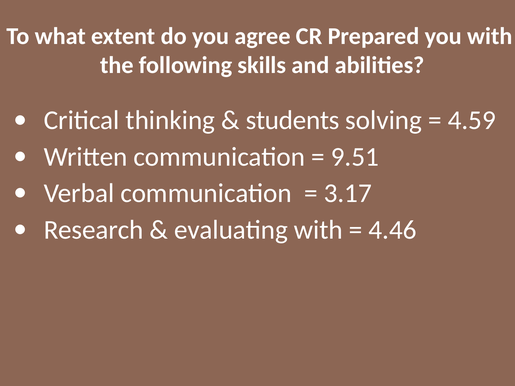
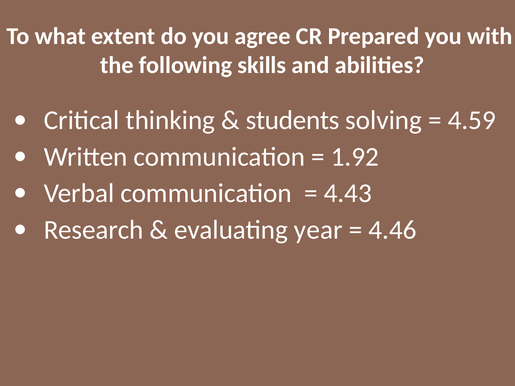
9.51: 9.51 -> 1.92
3.17: 3.17 -> 4.43
evaluating with: with -> year
